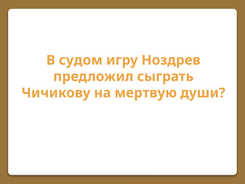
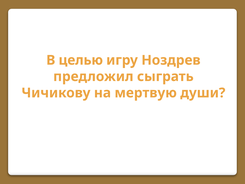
судом: судом -> целью
